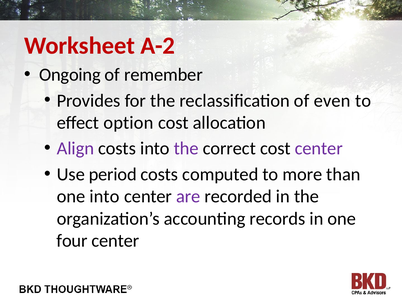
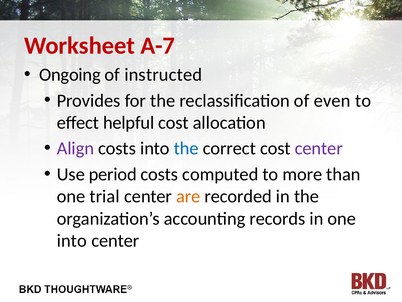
A-2: A-2 -> A-7
remember: remember -> instructed
option: option -> helpful
the at (186, 148) colour: purple -> blue
one into: into -> trial
are colour: purple -> orange
four at (72, 240): four -> into
